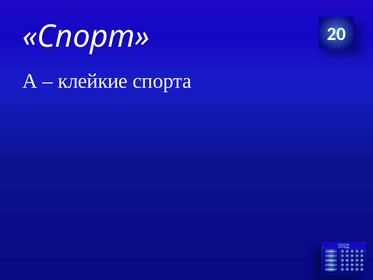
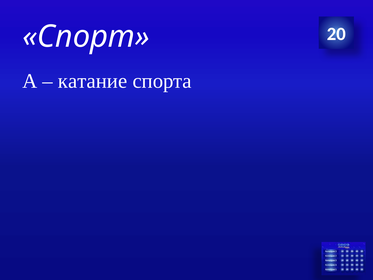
клейкие: клейкие -> катание
